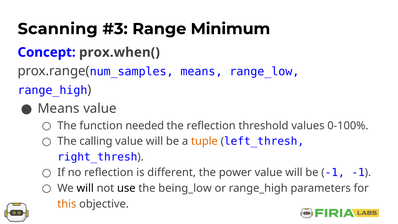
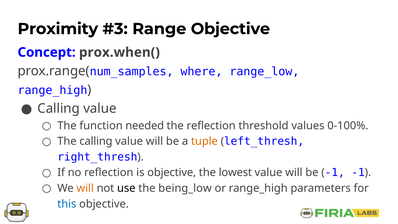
Scanning: Scanning -> Proximity
Range Minimum: Minimum -> Objective
prox.range(num_samples means: means -> where
Means at (59, 109): Means -> Calling
is different: different -> objective
power: power -> lowest
will at (85, 188) colour: black -> orange
this colour: orange -> blue
